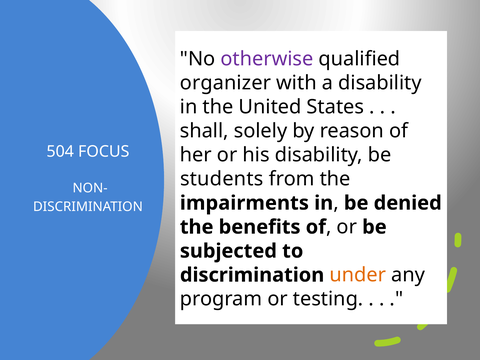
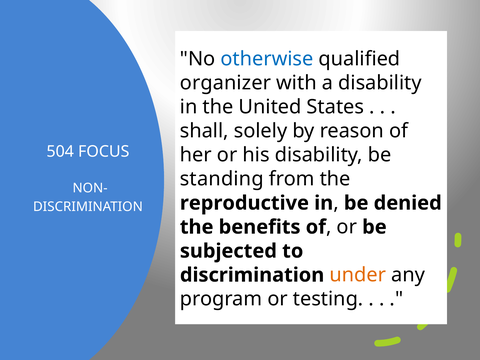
otherwise colour: purple -> blue
students: students -> standing
impairments: impairments -> reproductive
